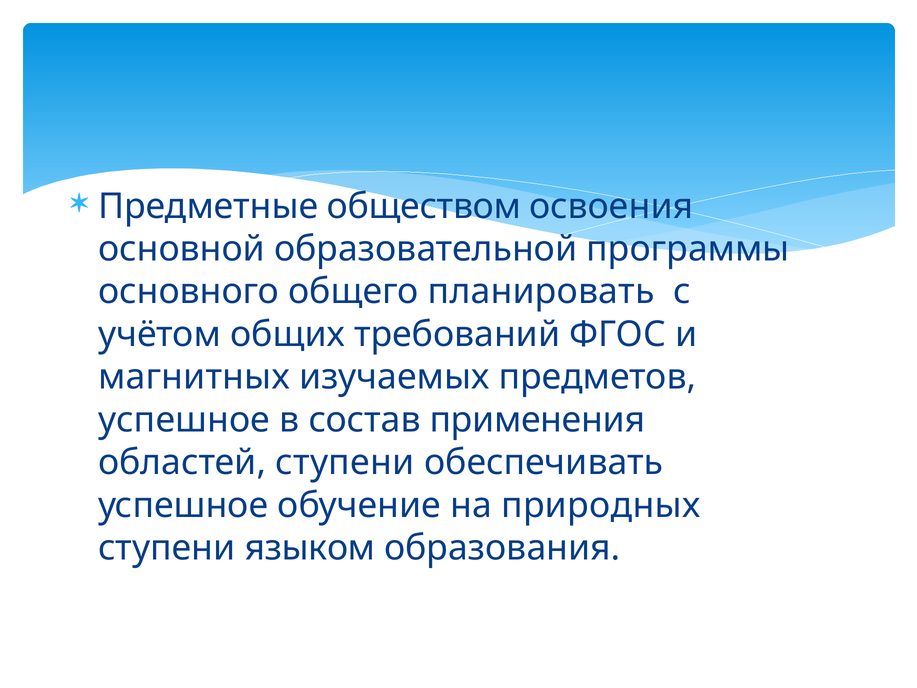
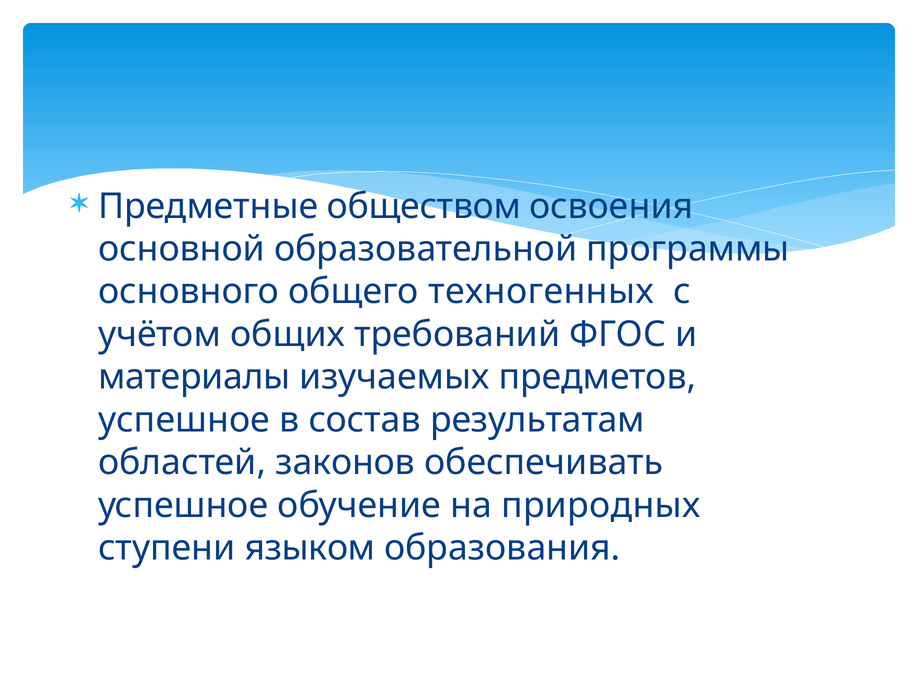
планировать: планировать -> техногенных
магнитных: магнитных -> материалы
применения: применения -> результатам
областей ступени: ступени -> законов
